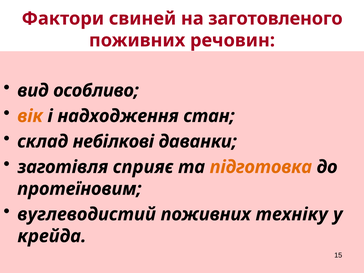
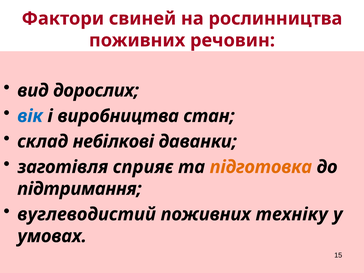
заготовленого: заготовленого -> рослинництва
особливо: особливо -> дорослих
вік colour: orange -> blue
надходження: надходження -> виробництва
протеїновим: протеїновим -> підтримання
крейда: крейда -> умовах
